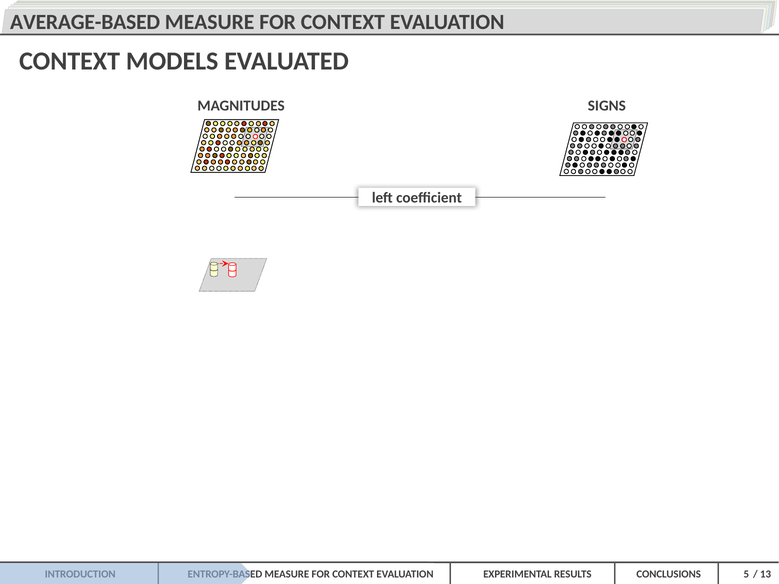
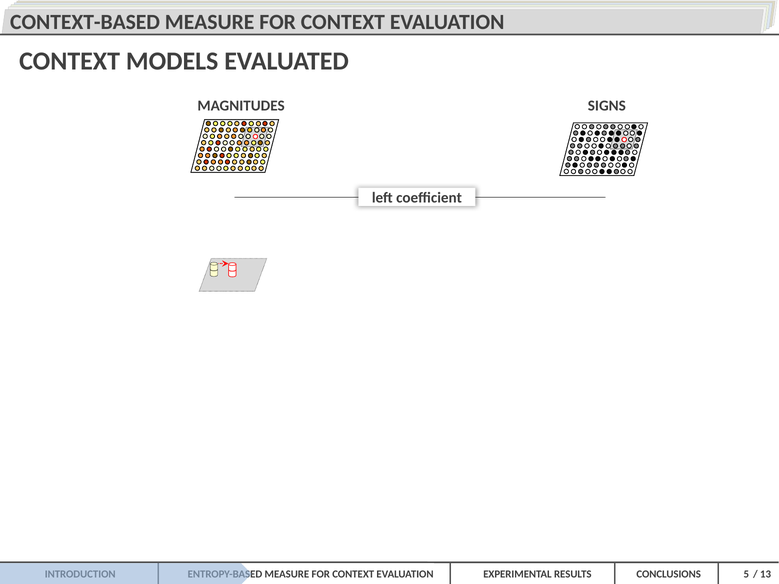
AVERAGE-BASED: AVERAGE-BASED -> CONTEXT-BASED
